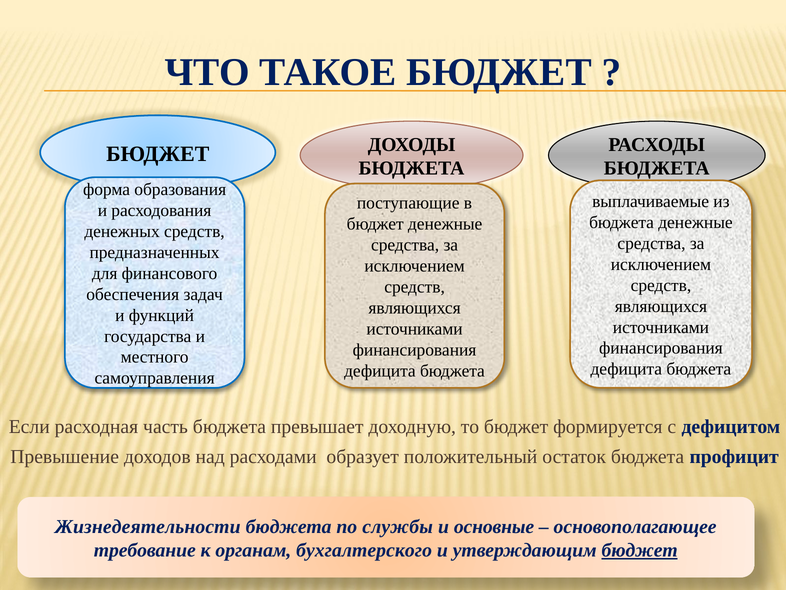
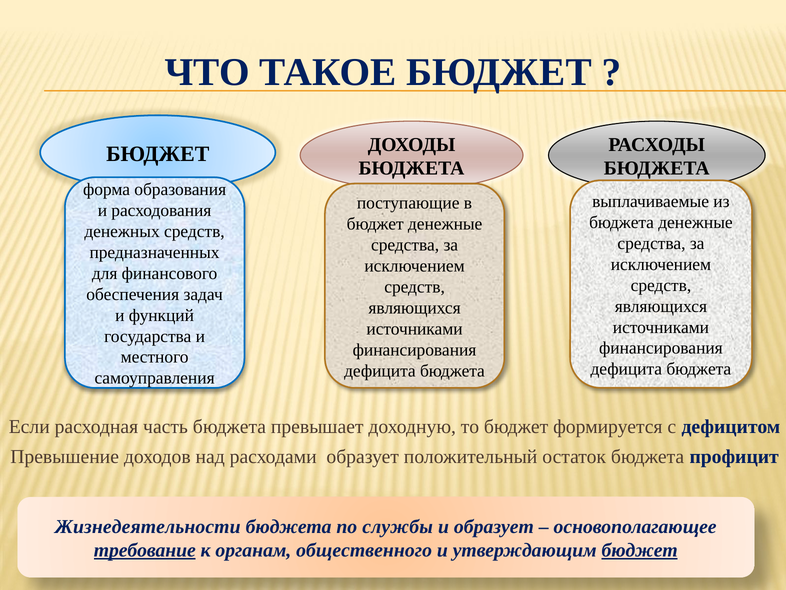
и основные: основные -> образует
требование underline: none -> present
бухгалтерского: бухгалтерского -> общественного
